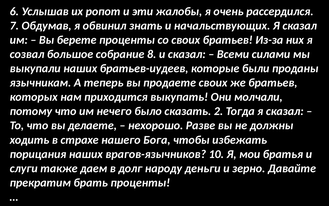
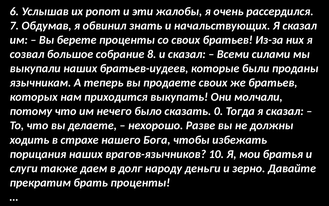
2: 2 -> 0
